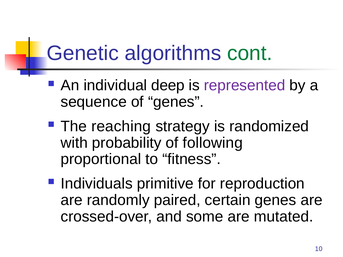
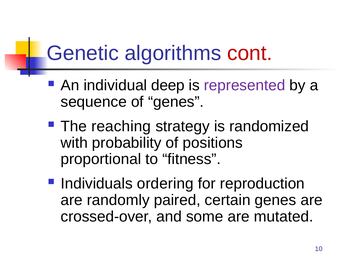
cont colour: green -> red
following: following -> positions
primitive: primitive -> ordering
